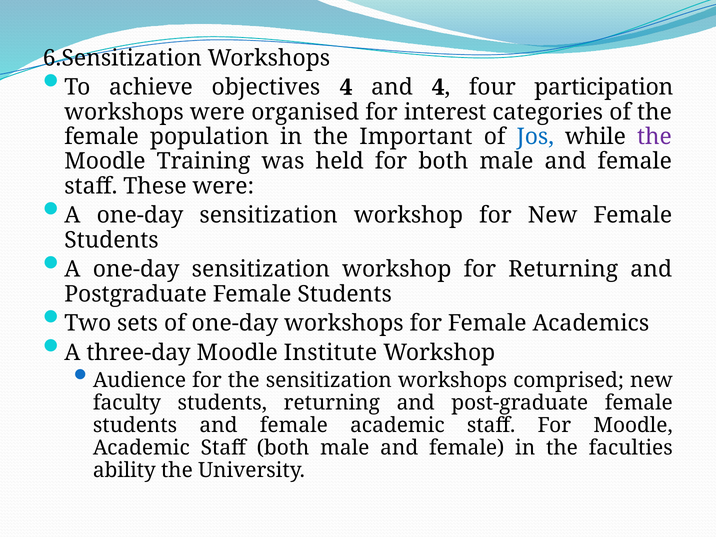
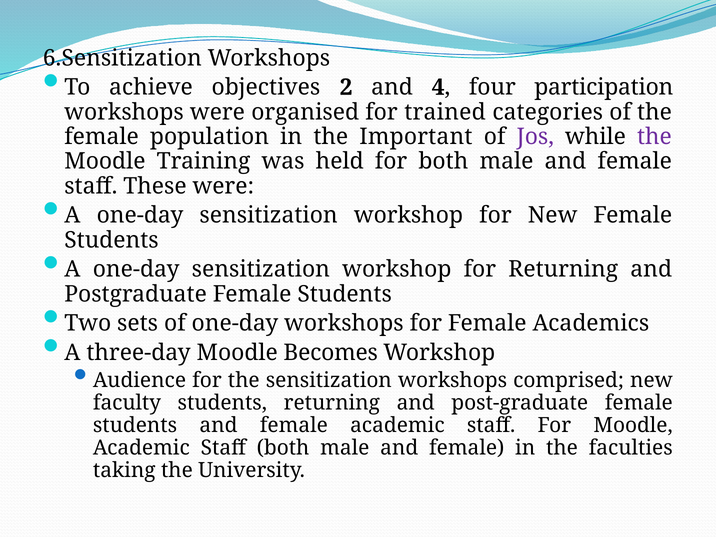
objectives 4: 4 -> 2
interest: interest -> trained
Jos colour: blue -> purple
Institute: Institute -> Becomes
ability: ability -> taking
